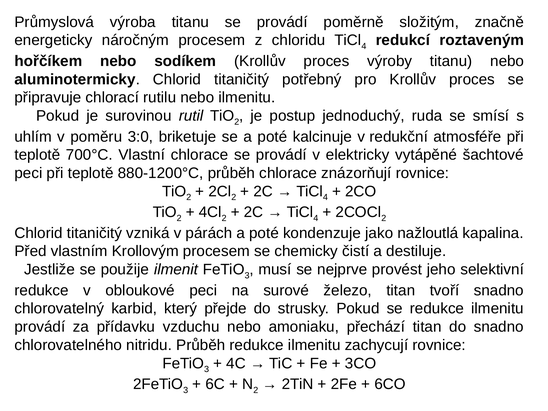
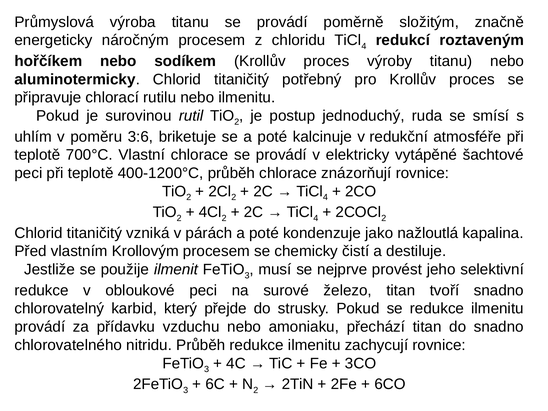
3:0: 3:0 -> 3:6
880-1200°C: 880-1200°C -> 400-1200°C
